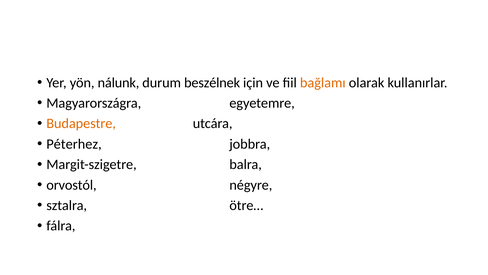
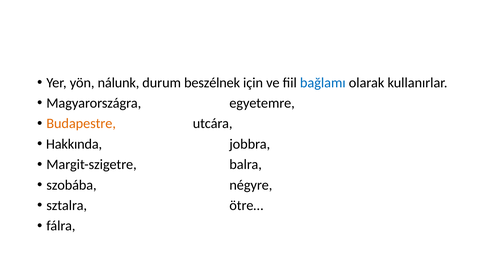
bağlamı colour: orange -> blue
Péterhez: Péterhez -> Hakkında
orvostól: orvostól -> szobába
